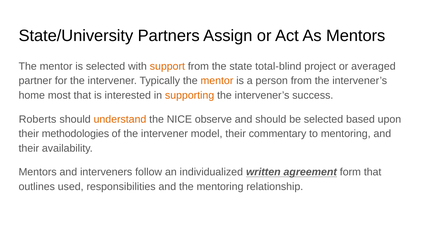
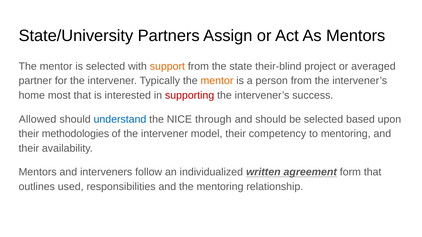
total-blind: total-blind -> their-blind
supporting colour: orange -> red
Roberts: Roberts -> Allowed
understand colour: orange -> blue
observe: observe -> through
commentary: commentary -> competency
